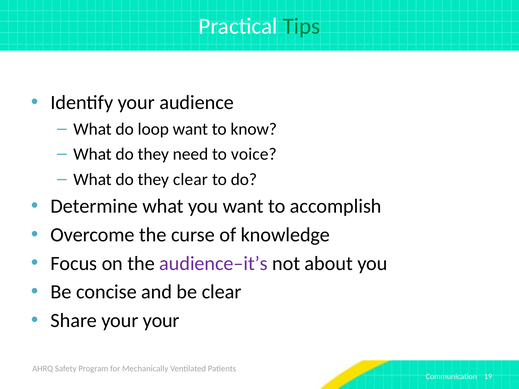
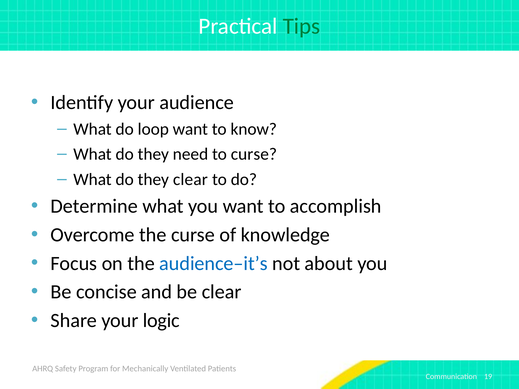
to voice: voice -> curse
audience–it’s colour: purple -> blue
your your: your -> logic
